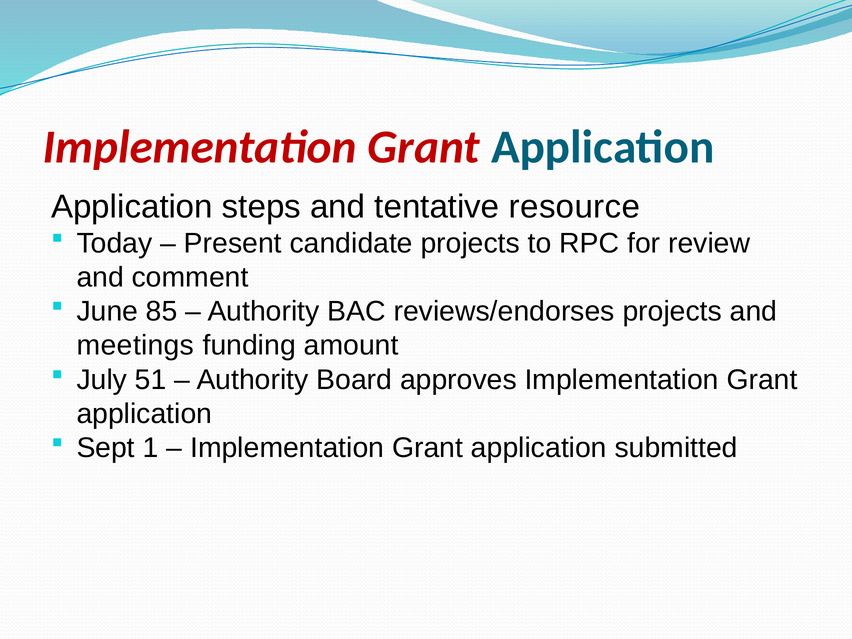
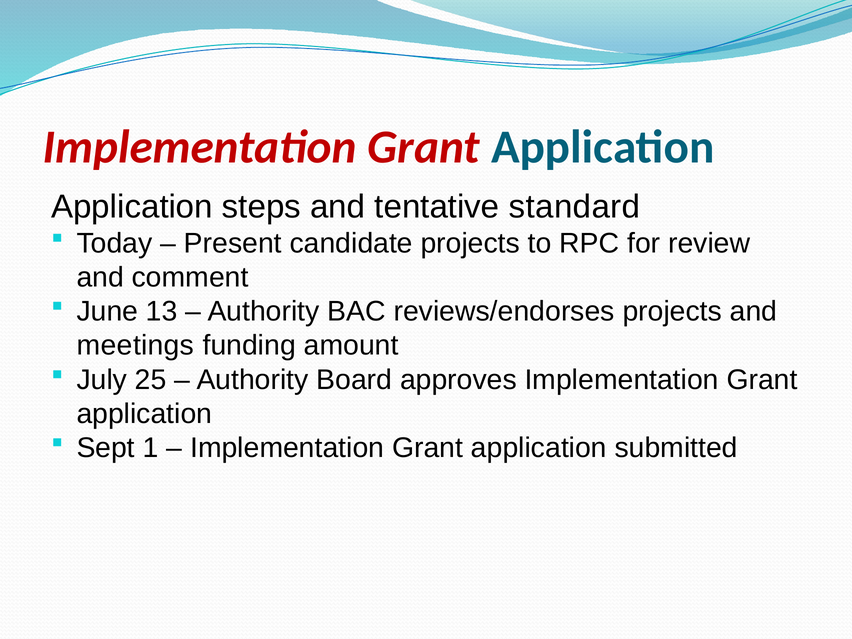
resource: resource -> standard
85: 85 -> 13
51: 51 -> 25
